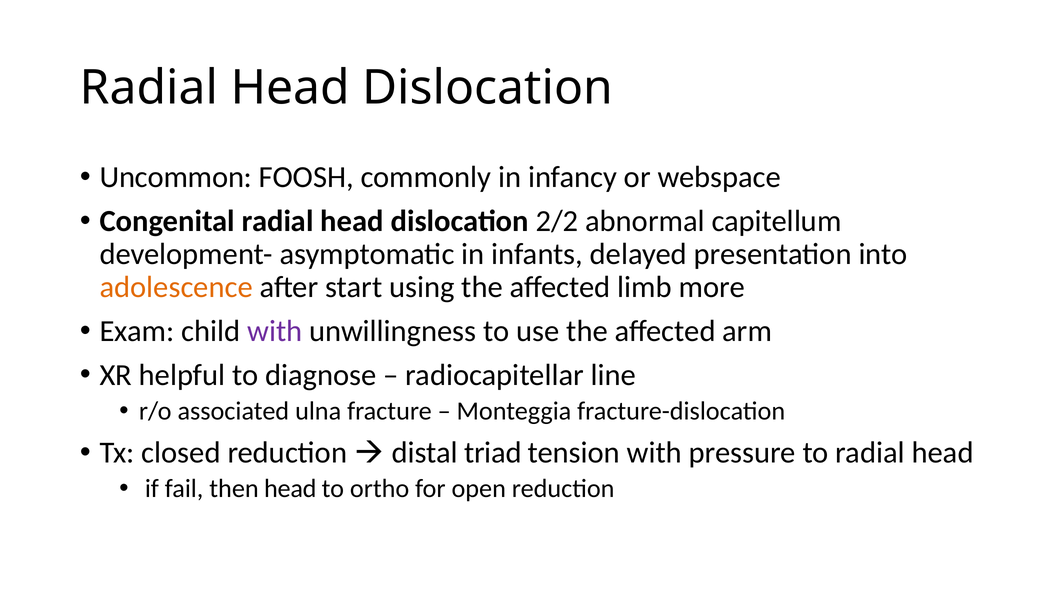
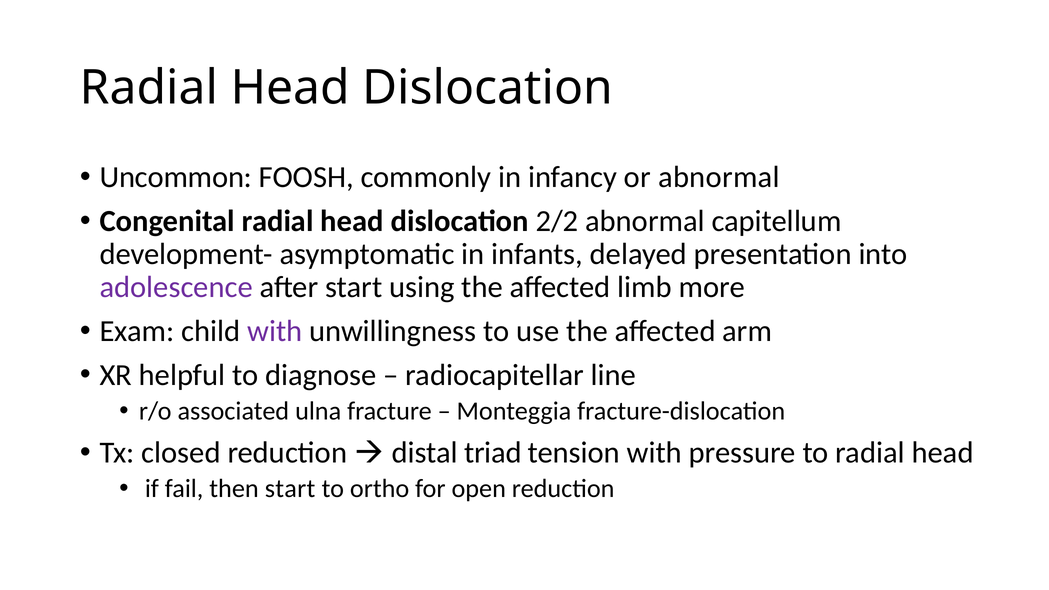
or webspace: webspace -> abnormal
adolescence colour: orange -> purple
then head: head -> start
